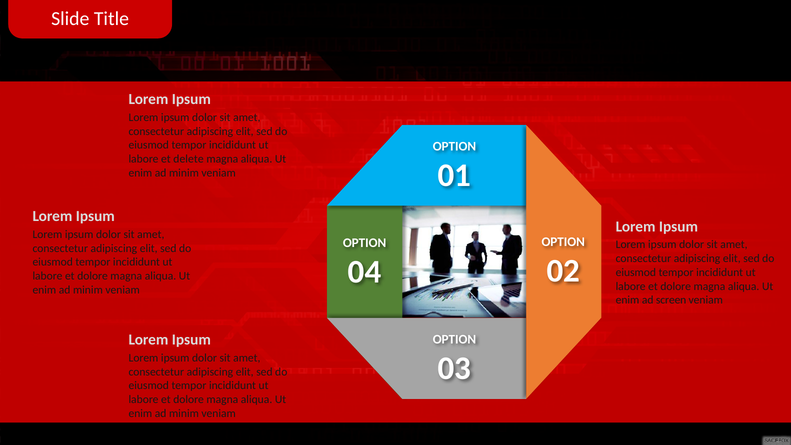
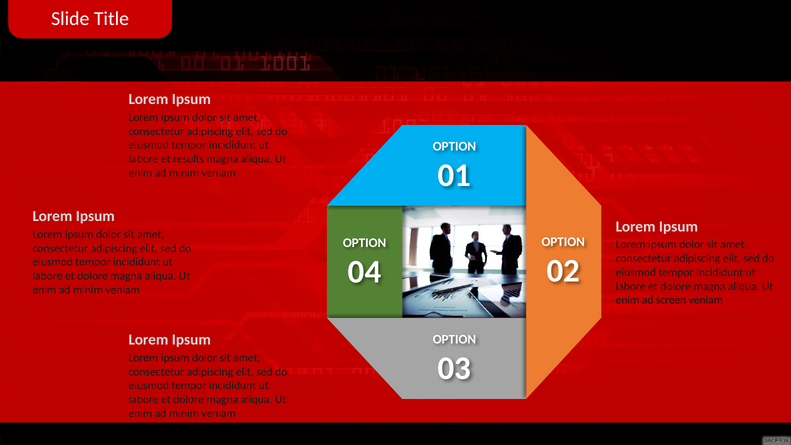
delete: delete -> results
